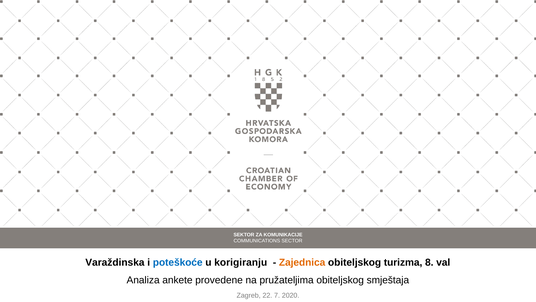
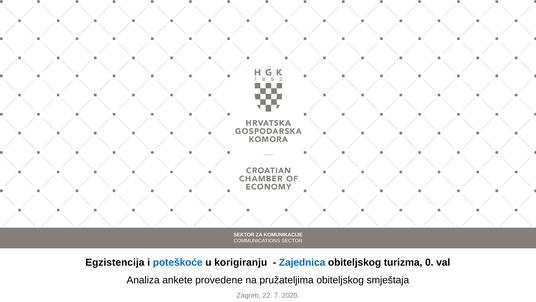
Varaždinska: Varaždinska -> Egzistencija
Zajednica colour: orange -> blue
8: 8 -> 0
